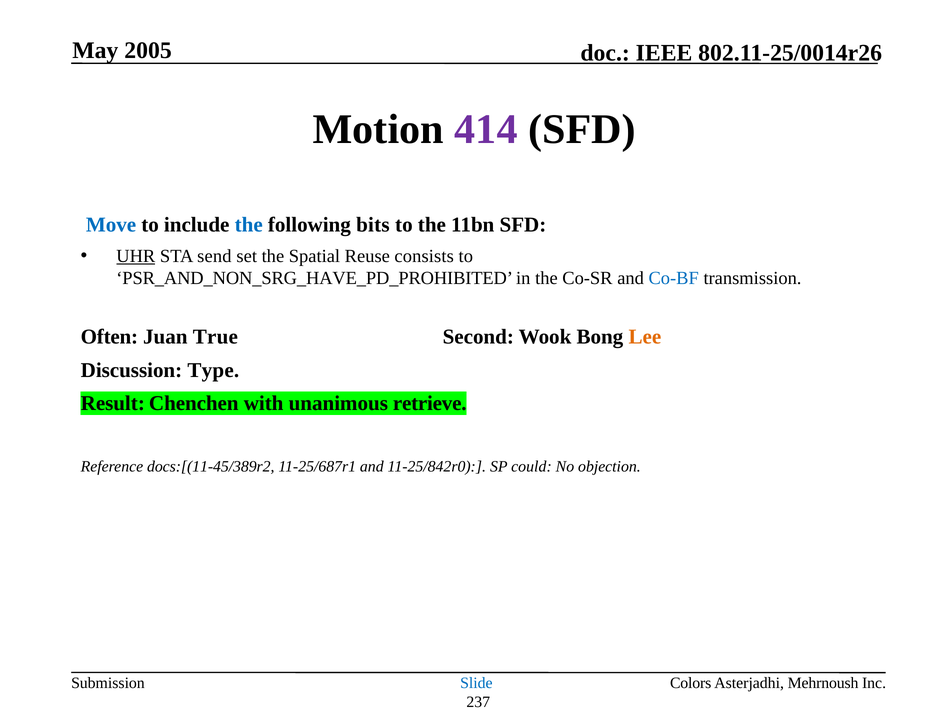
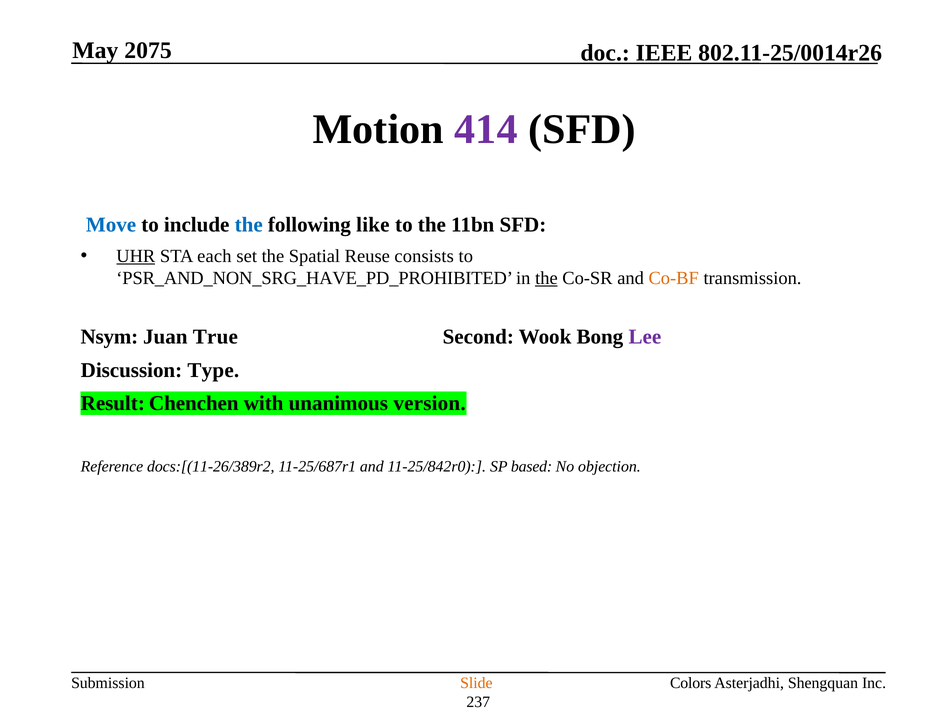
2005: 2005 -> 2075
bits: bits -> like
send: send -> each
the at (546, 278) underline: none -> present
Co-BF colour: blue -> orange
Often: Often -> Nsym
Lee colour: orange -> purple
retrieve: retrieve -> version
docs:[(11-45/389r2: docs:[(11-45/389r2 -> docs:[(11-26/389r2
could: could -> based
Slide colour: blue -> orange
Mehrnoush: Mehrnoush -> Shengquan
